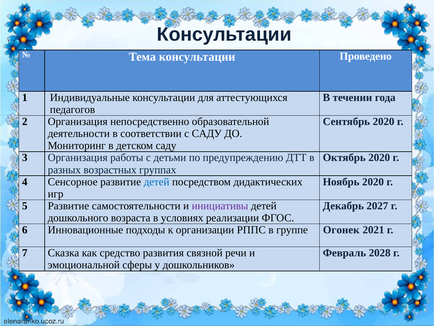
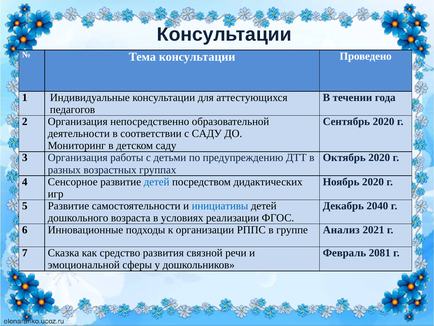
инициативы colour: purple -> blue
2027: 2027 -> 2040
Огонек: Огонек -> Анализ
2028: 2028 -> 2081
